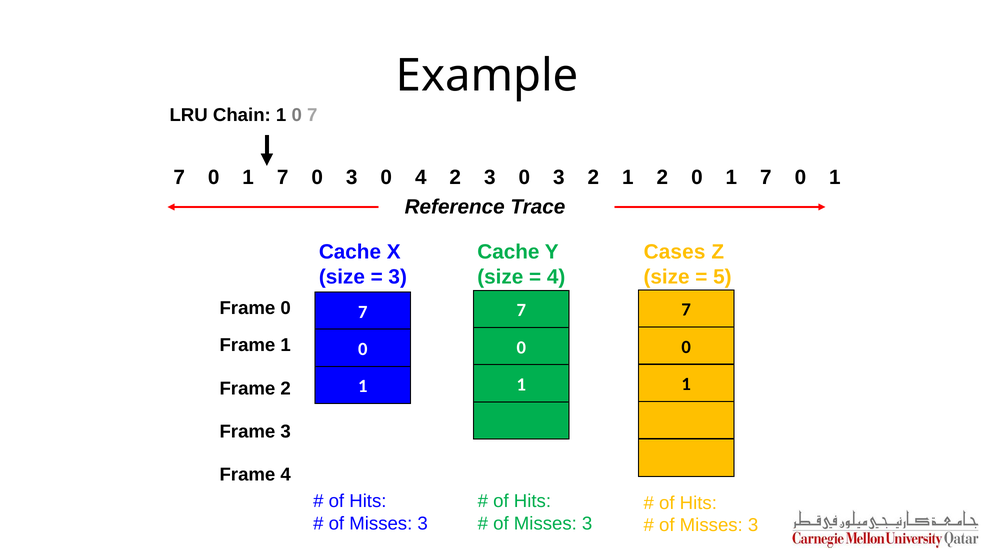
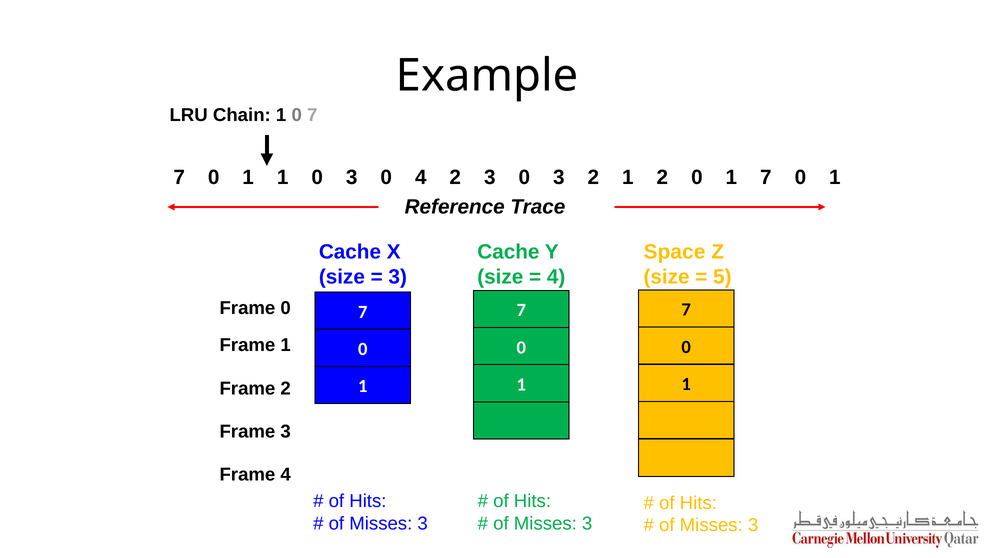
7 at (283, 178): 7 -> 1
Cases: Cases -> Space
